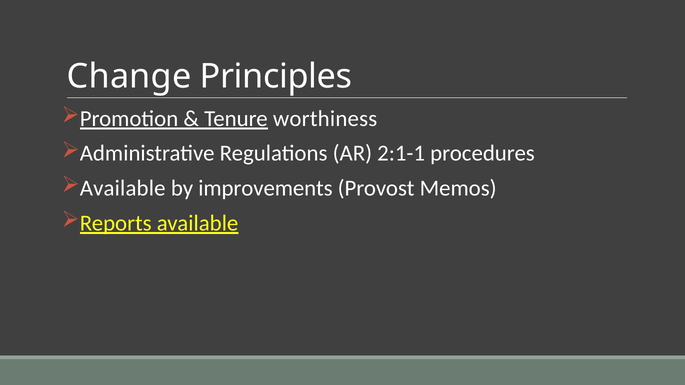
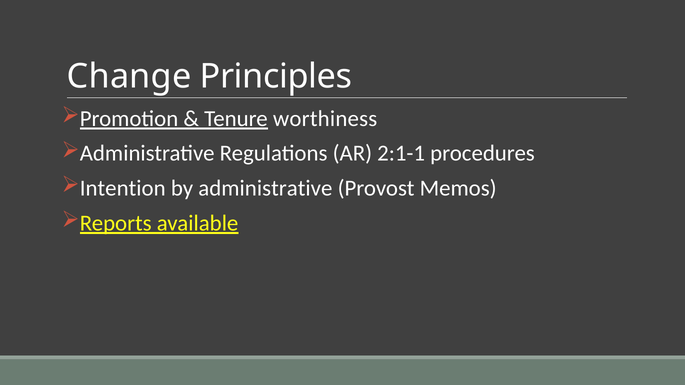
Available at (123, 188): Available -> Intention
by improvements: improvements -> administrative
